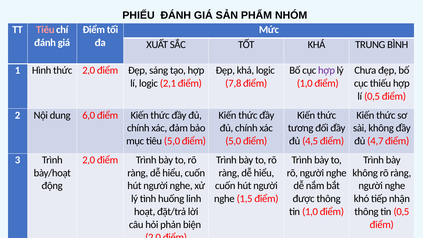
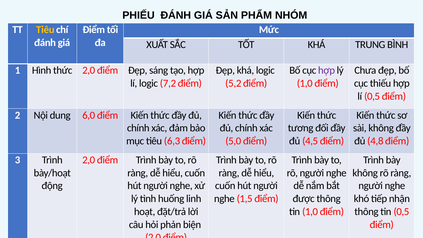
Tiêu at (45, 30) colour: pink -> yellow
2,1: 2,1 -> 7,2
7,8: 7,8 -> 5,2
tiêu 5,0: 5,0 -> 6,3
4,7: 4,7 -> 4,8
